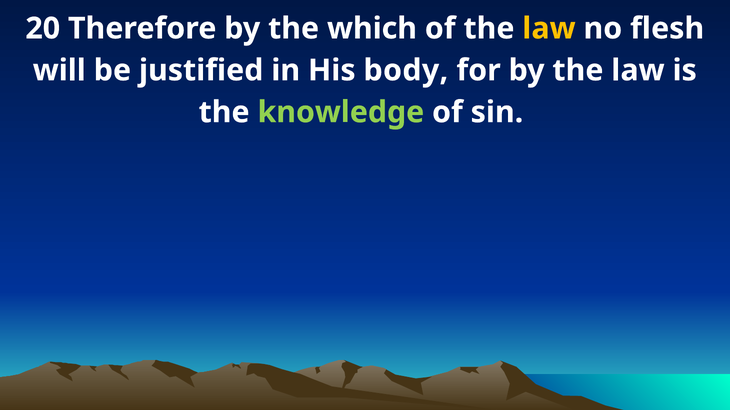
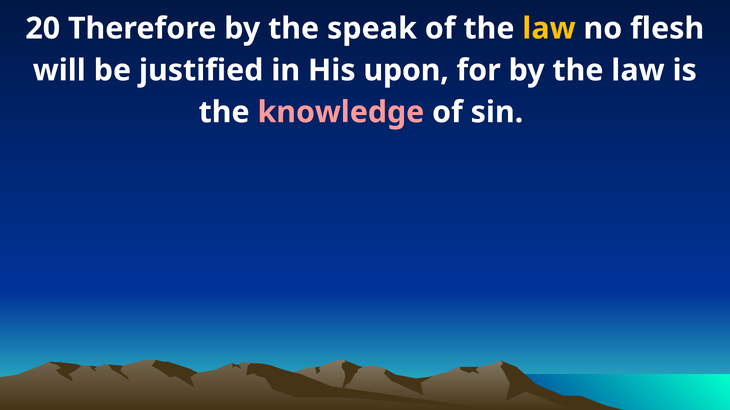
which: which -> speak
body: body -> upon
knowledge colour: light green -> pink
